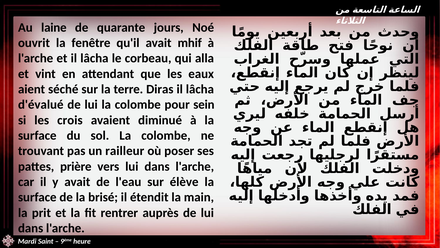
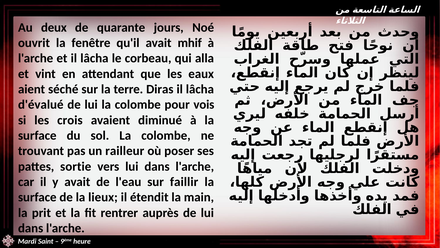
laine: laine -> deux
sein: sein -> vois
prière: prière -> sortie
élève: élève -> faillir
brisé: brisé -> lieux
